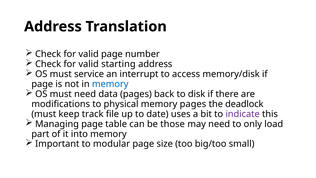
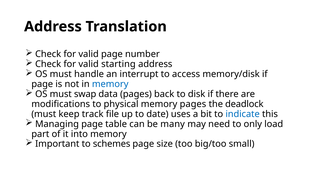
service: service -> handle
must need: need -> swap
indicate colour: purple -> blue
those: those -> many
modular: modular -> schemes
